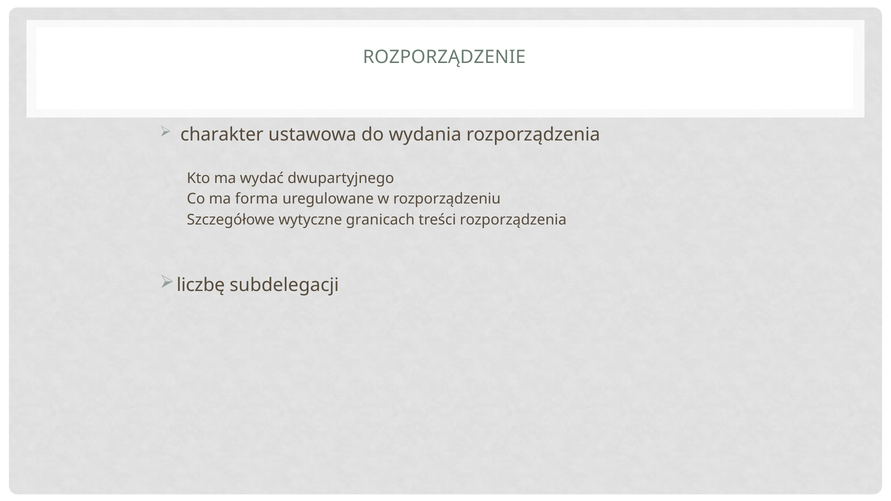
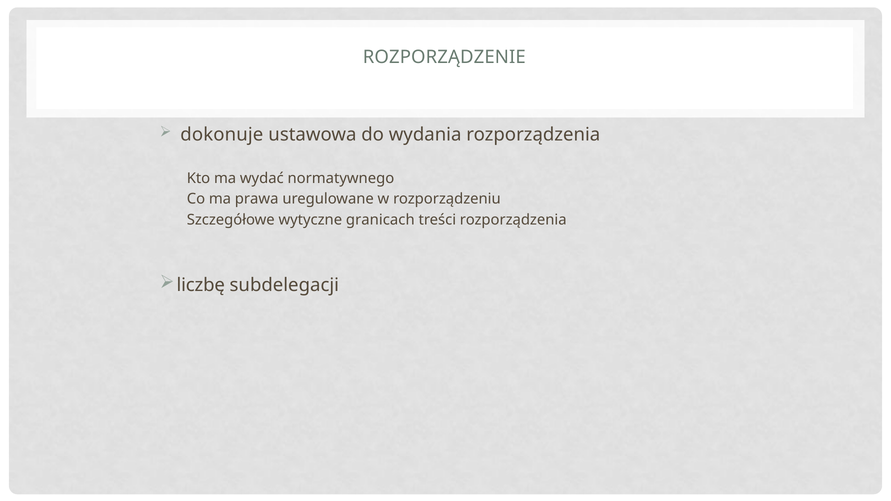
charakter: charakter -> dokonuje
dwupartyjnego: dwupartyjnego -> normatywnego
forma: forma -> prawa
